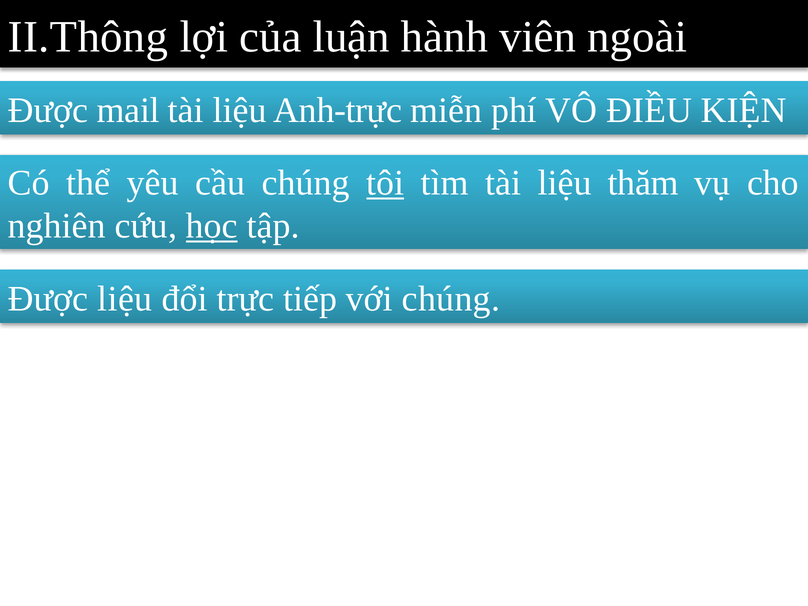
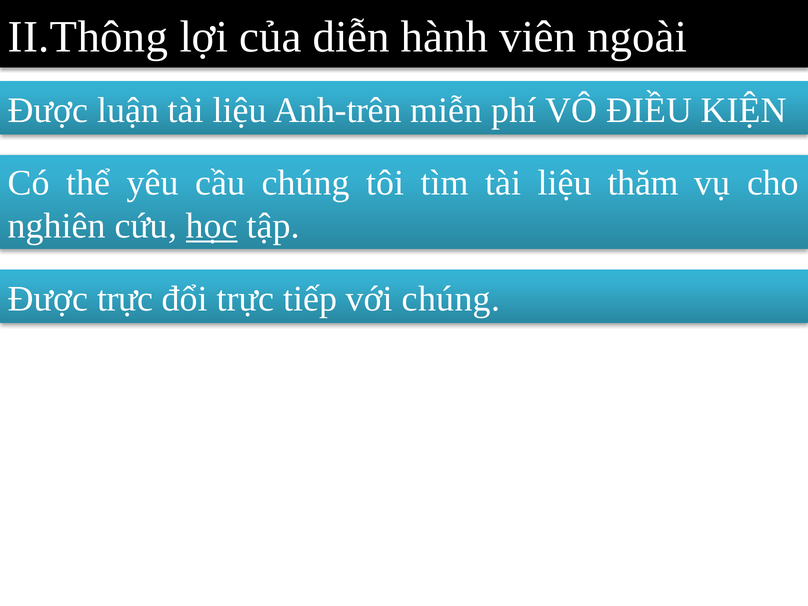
luận: luận -> diễn
mail: mail -> luận
Anh-trực: Anh-trực -> Anh-trên
tôi underline: present -> none
Được liệu: liệu -> trực
